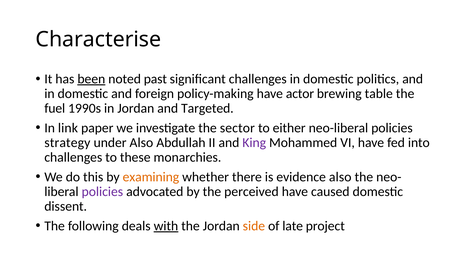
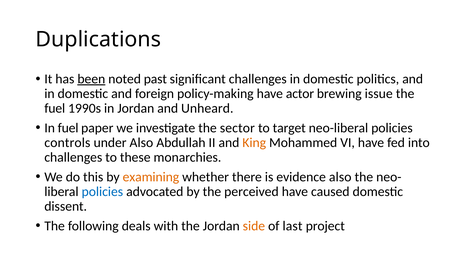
Characterise: Characterise -> Duplications
table: table -> issue
Targeted: Targeted -> Unheard
In link: link -> fuel
either: either -> target
strategy: strategy -> controls
King colour: purple -> orange
policies at (102, 191) colour: purple -> blue
with underline: present -> none
late: late -> last
